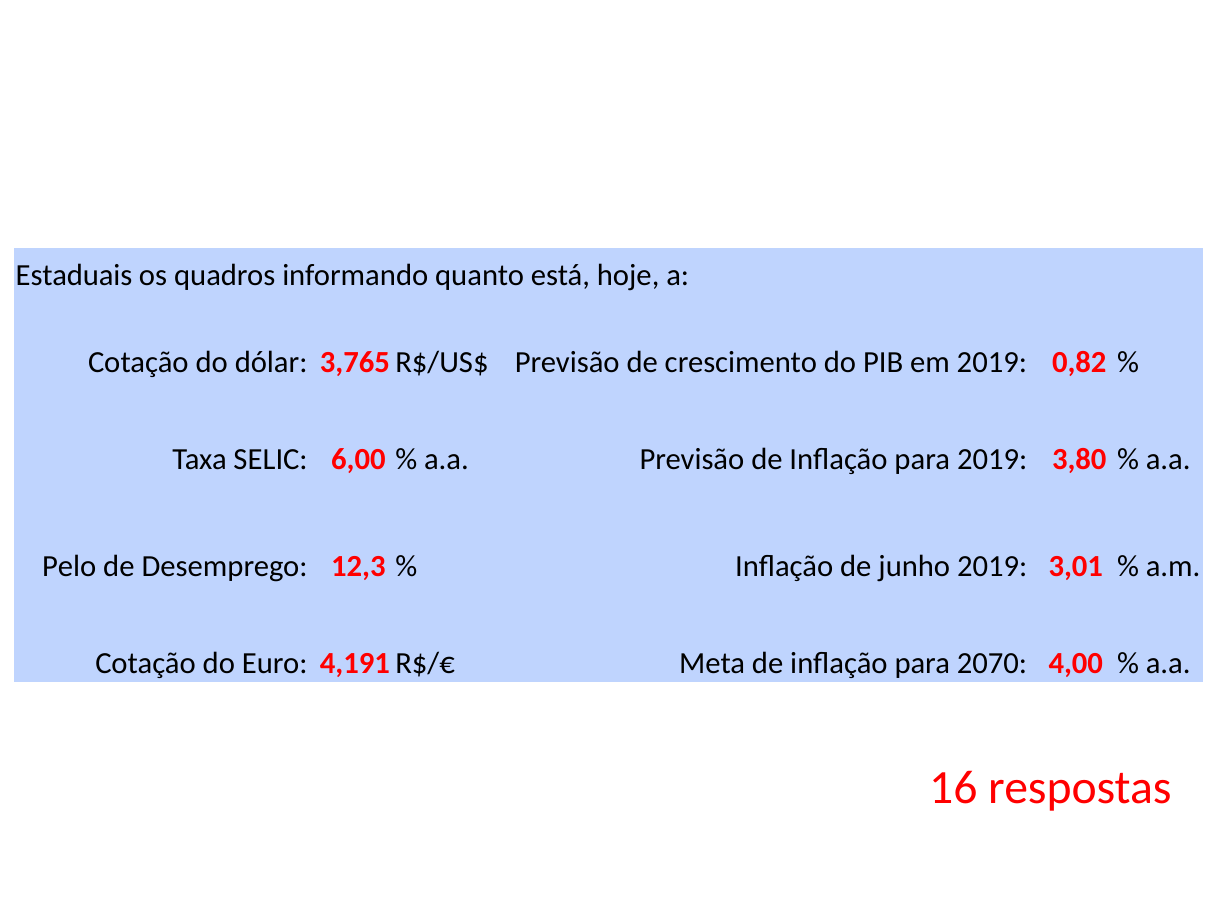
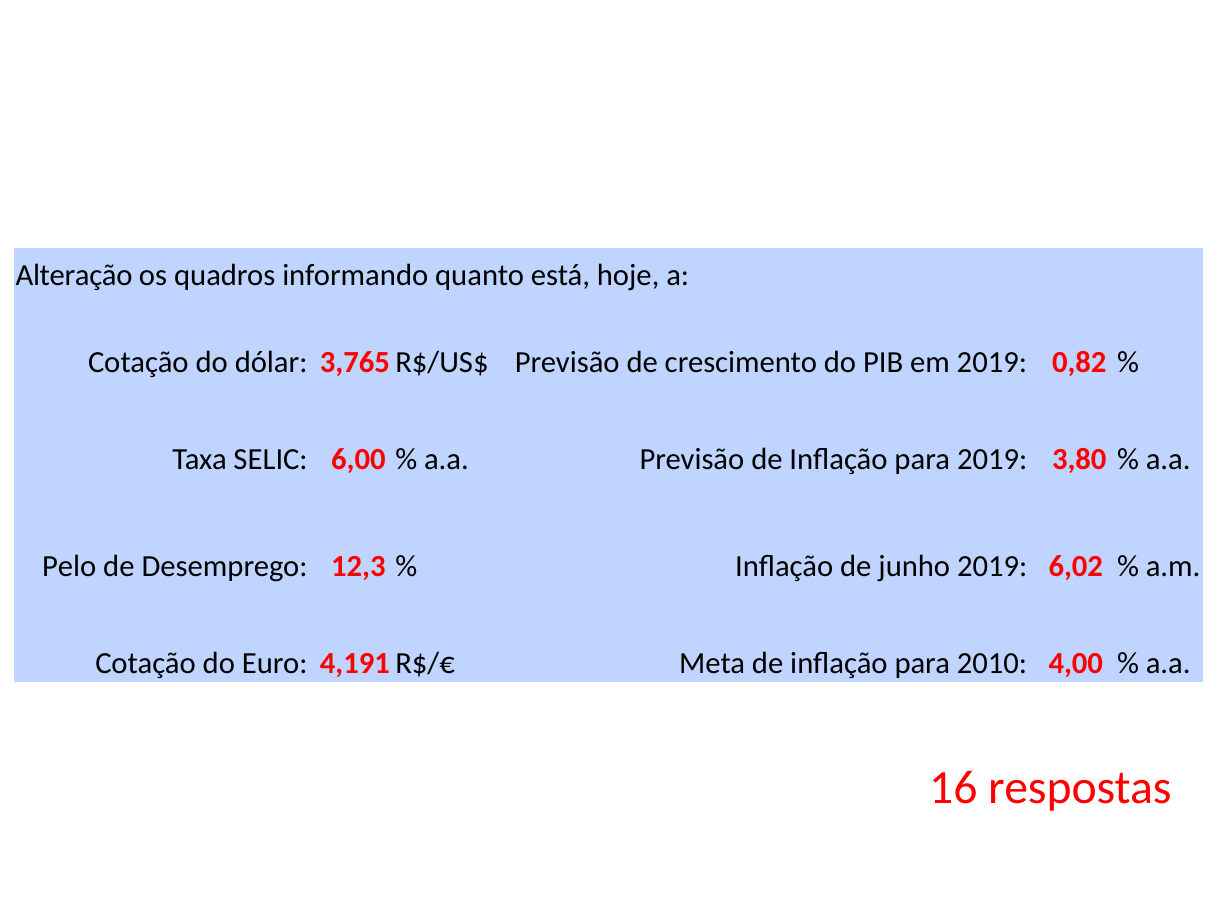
Estaduais: Estaduais -> Alteração
3,01: 3,01 -> 6,02
2070: 2070 -> 2010
